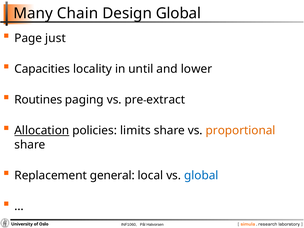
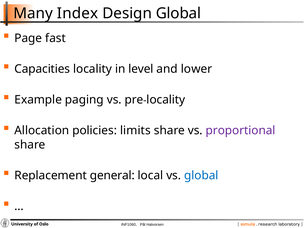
Chain: Chain -> Index
just: just -> fast
until: until -> level
Routines: Routines -> Example
extract at (166, 100): extract -> locality
Allocation underline: present -> none
proportional colour: orange -> purple
